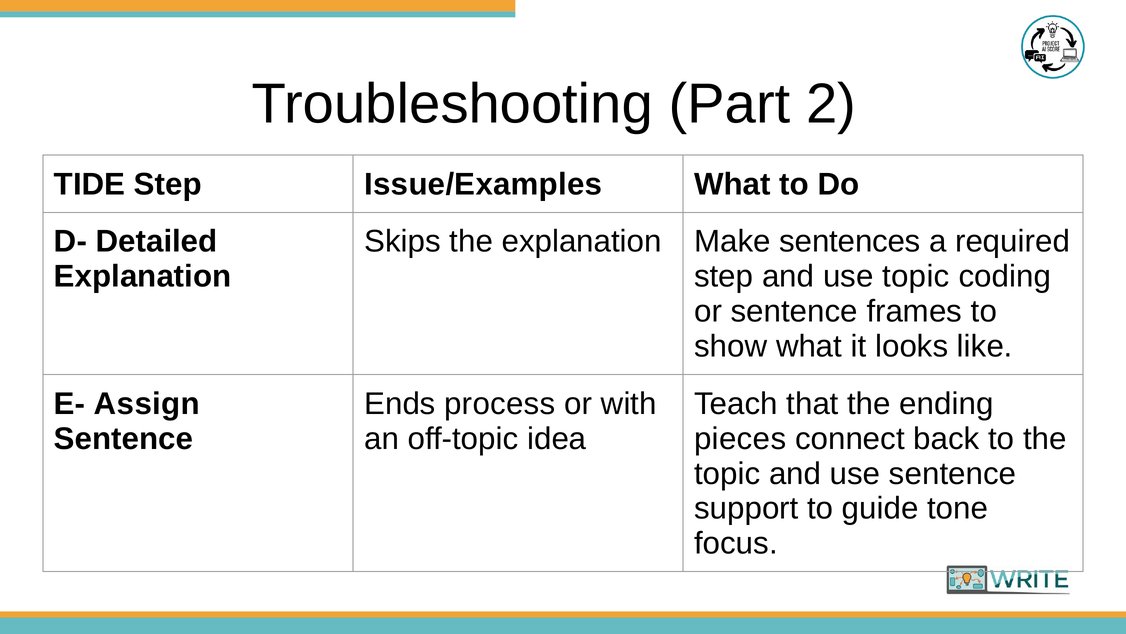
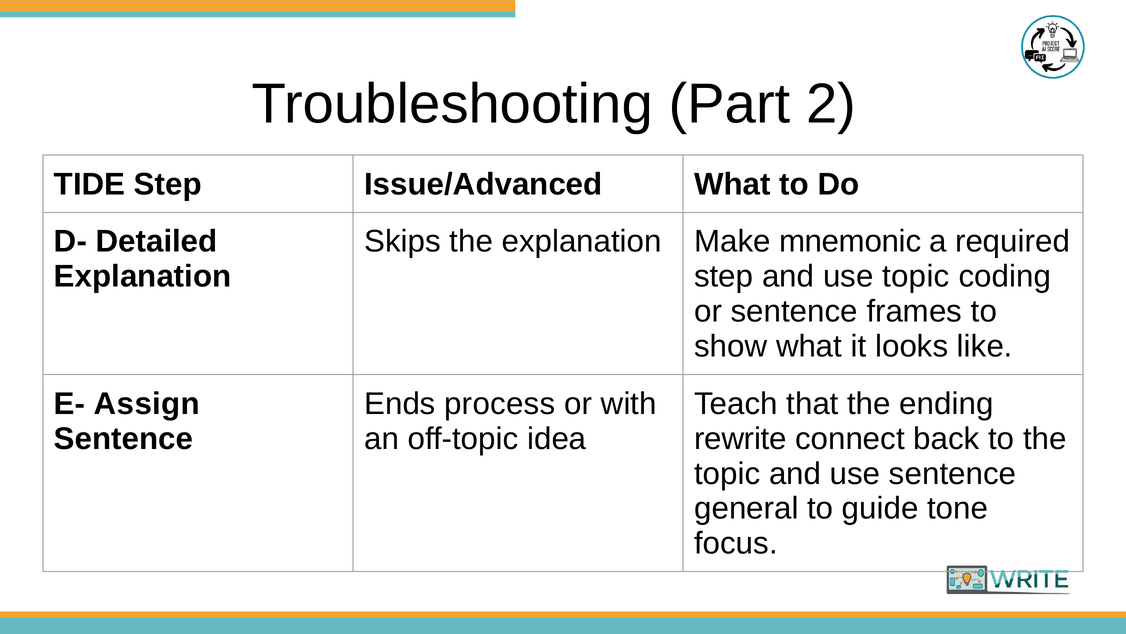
Issue/Examples: Issue/Examples -> Issue/Advanced
sentences: sentences -> mnemonic
pieces: pieces -> rewrite
support: support -> general
